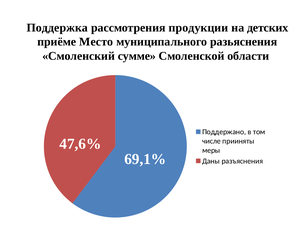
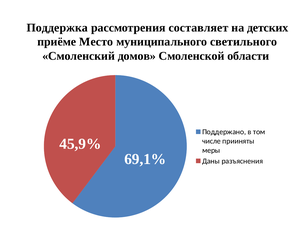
продукции: продукции -> составляет
разьяснения: разьяснения -> светильного
сумме: сумме -> домов
47,6%: 47,6% -> 45,9%
